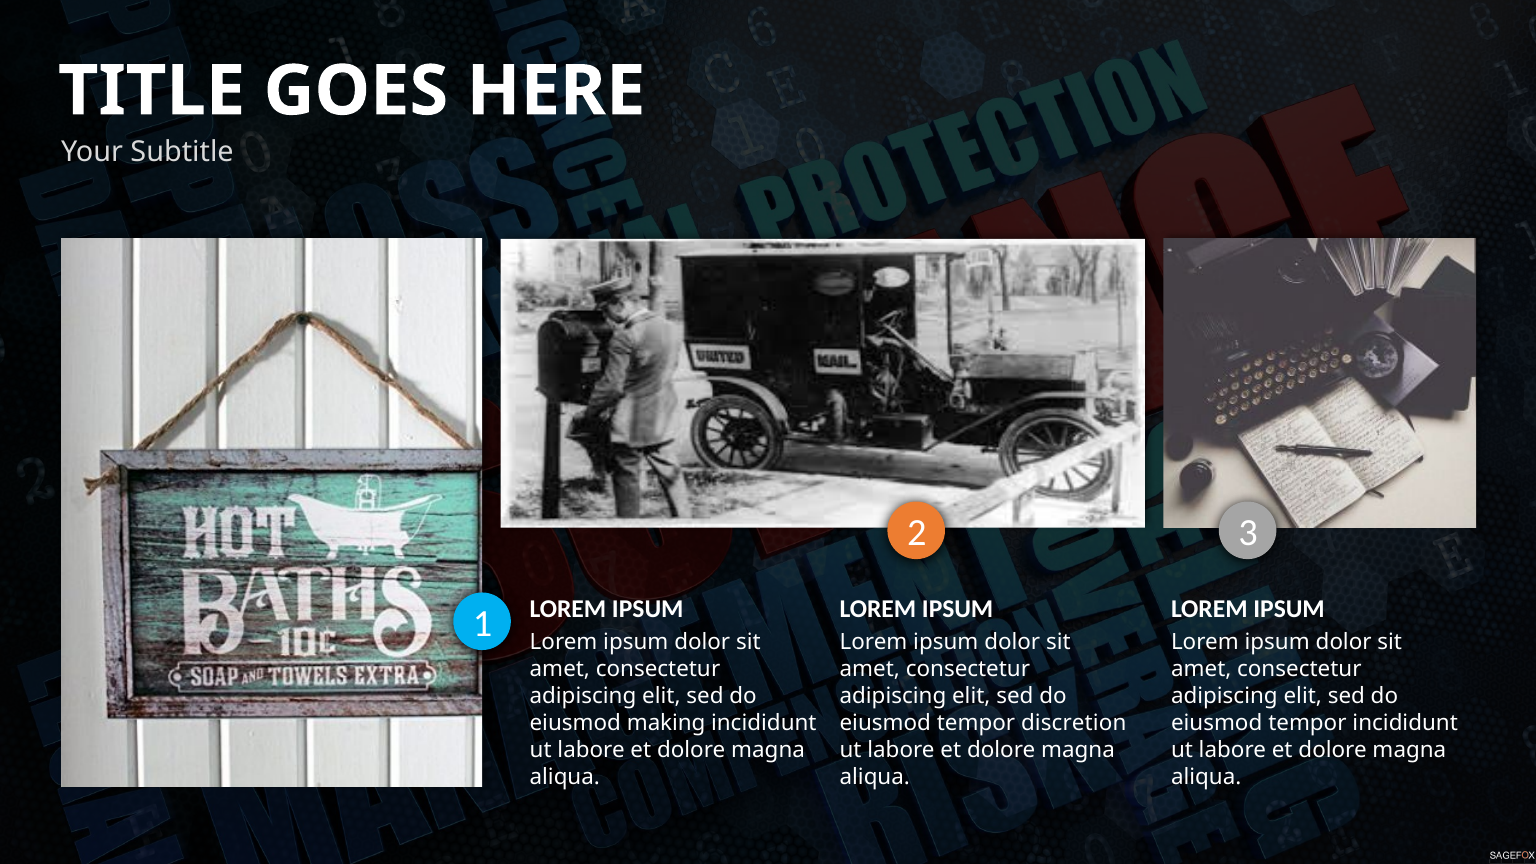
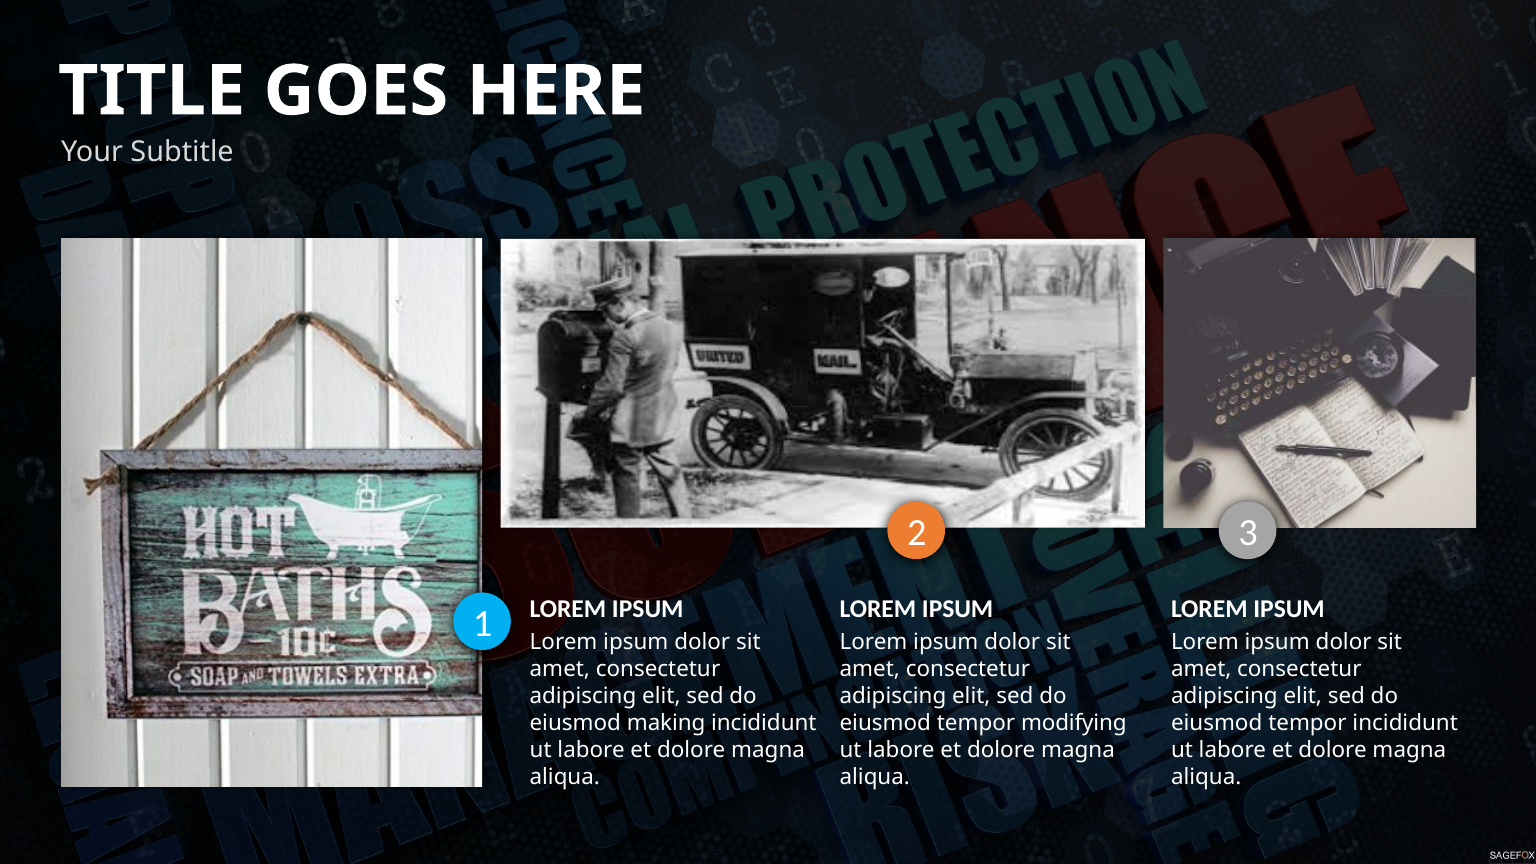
discretion: discretion -> modifying
